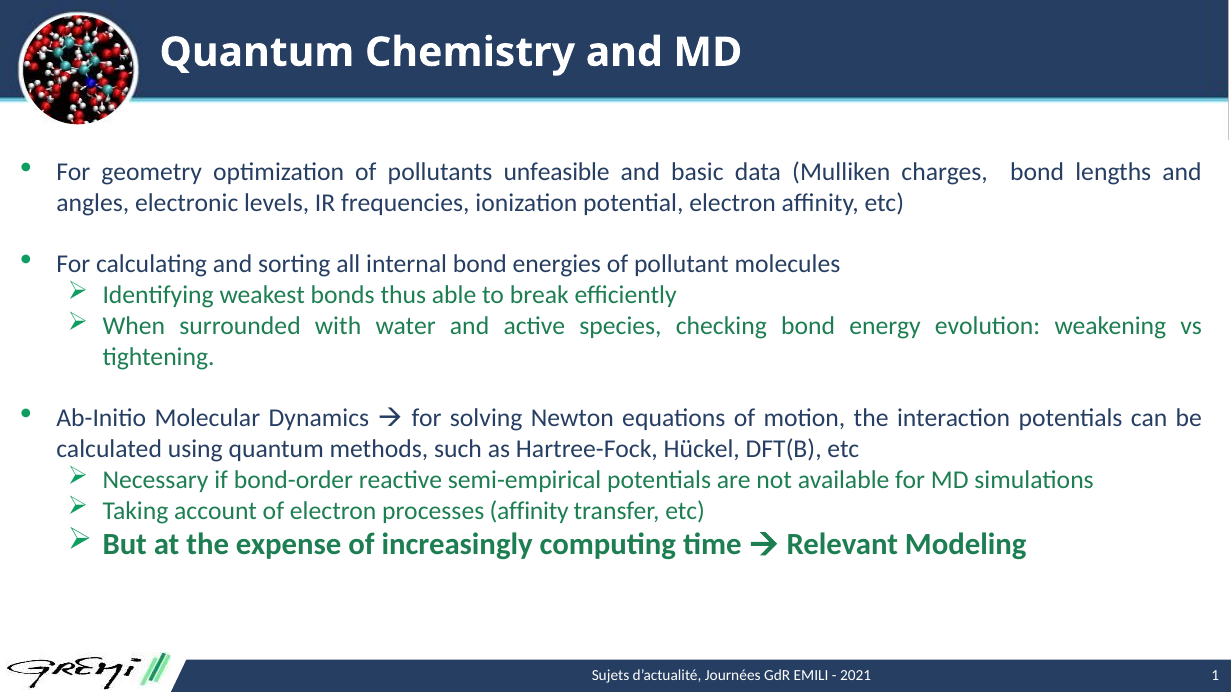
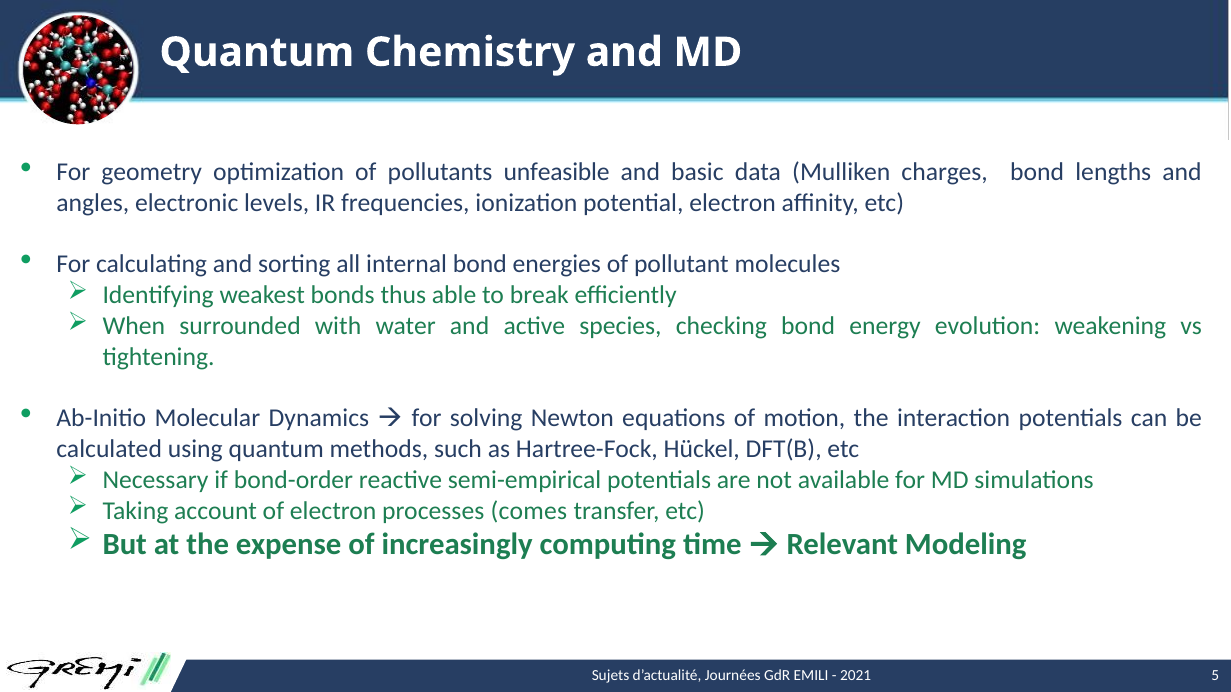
processes affinity: affinity -> comes
1: 1 -> 5
